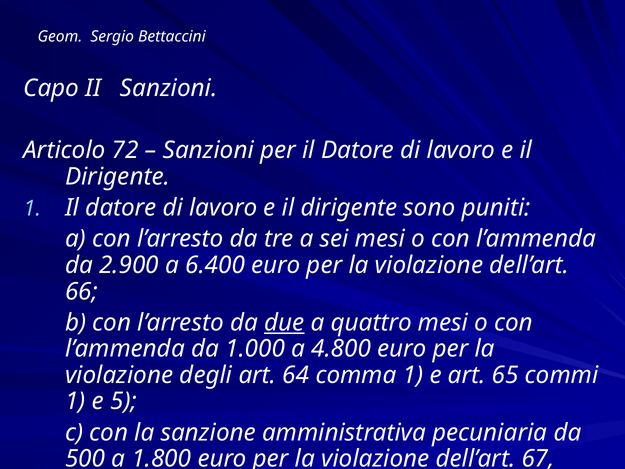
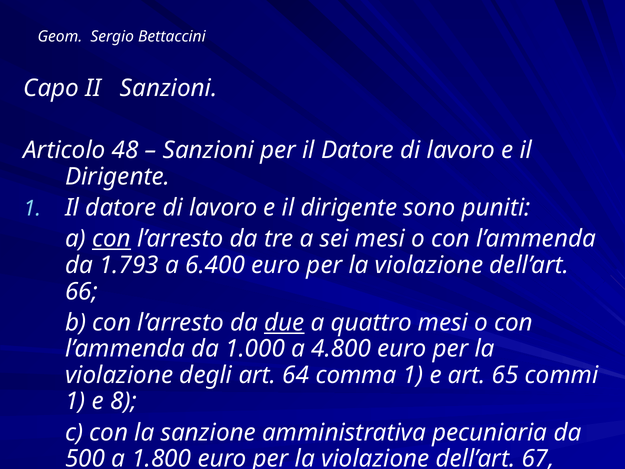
72: 72 -> 48
con at (112, 239) underline: none -> present
2.900: 2.900 -> 1.793
5: 5 -> 8
